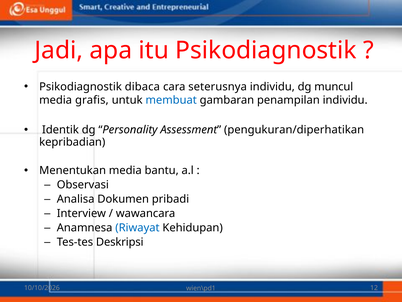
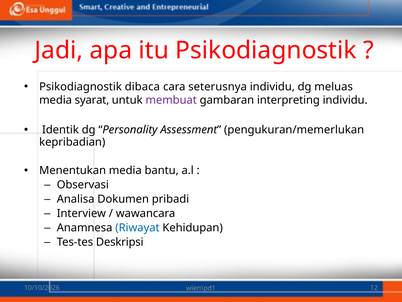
muncul: muncul -> meluas
grafis: grafis -> syarat
membuat colour: blue -> purple
penampilan: penampilan -> interpreting
pengukuran/diperhatikan: pengukuran/diperhatikan -> pengukuran/memerlukan
